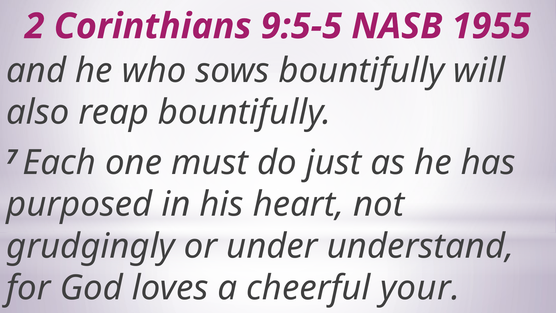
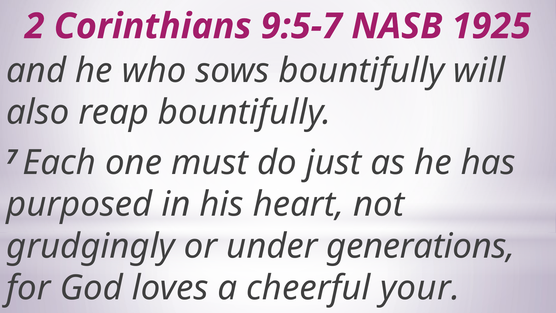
9:5-5: 9:5-5 -> 9:5-7
1955: 1955 -> 1925
understand: understand -> generations
